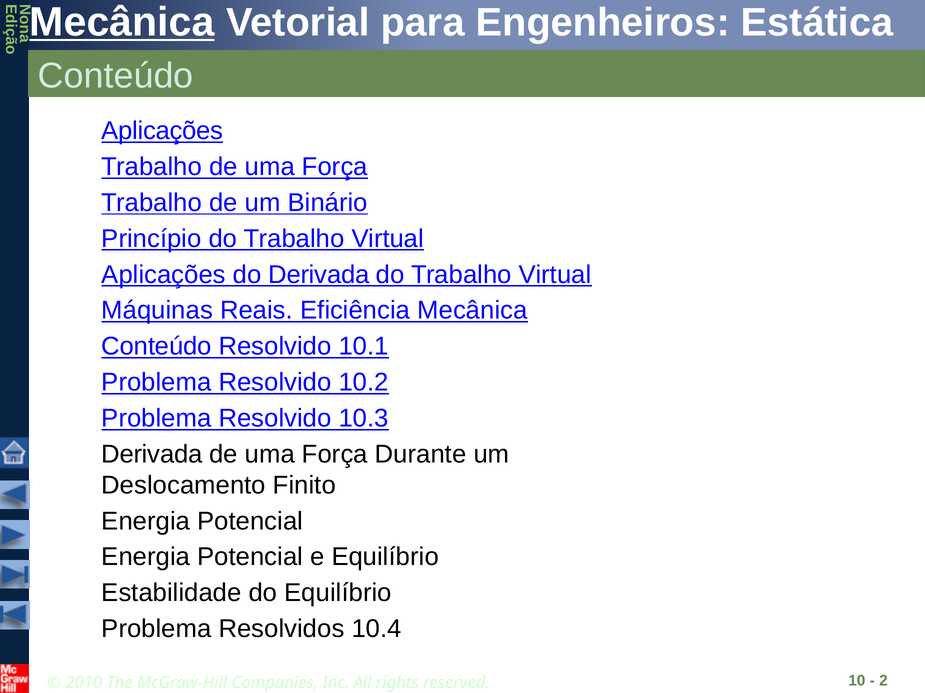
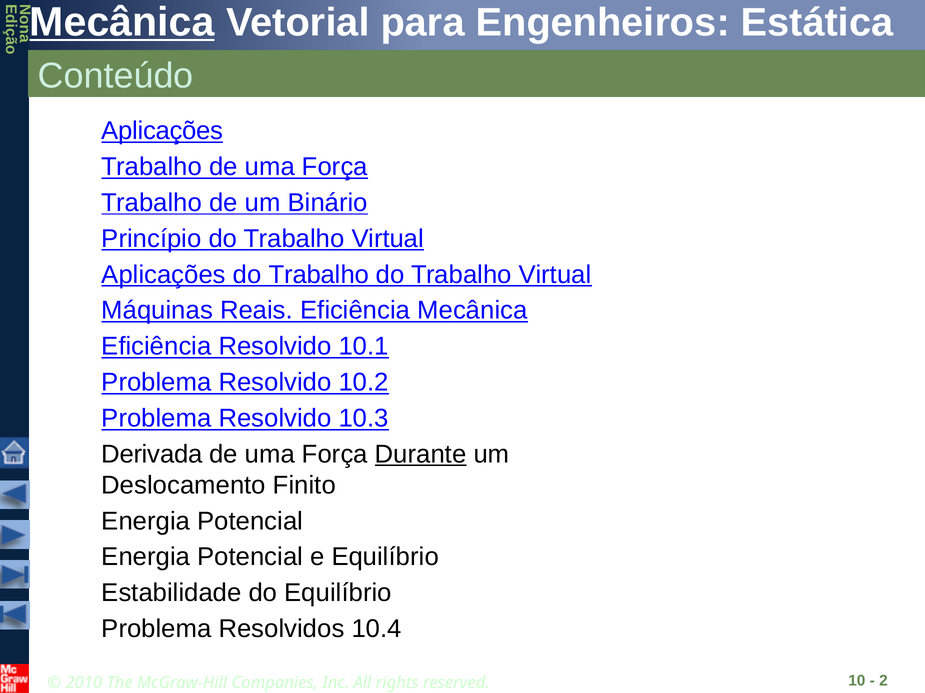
Aplicações do Derivada: Derivada -> Trabalho
Conteúdo at (157, 347): Conteúdo -> Eficiência
Durante underline: none -> present
